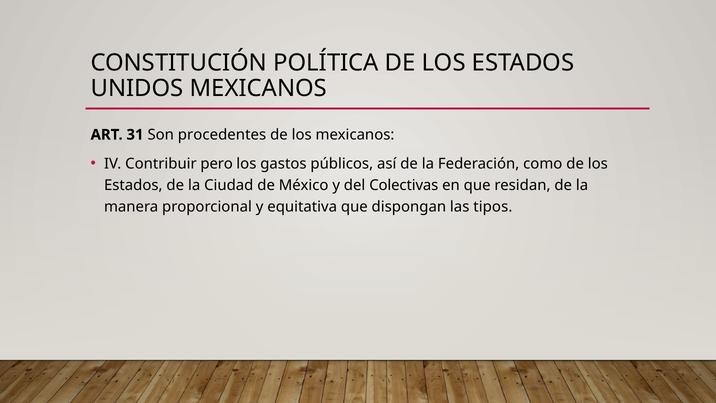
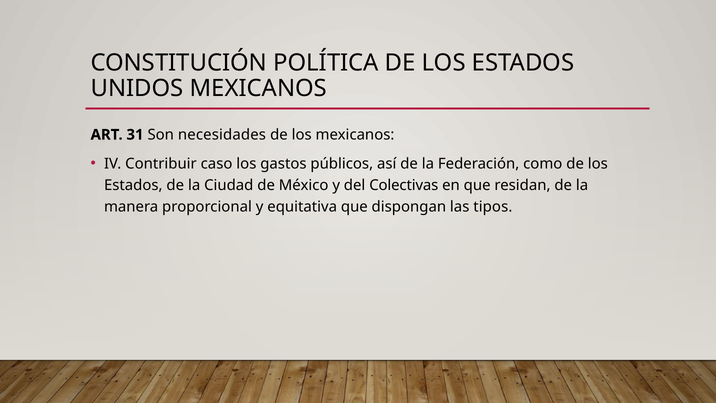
procedentes: procedentes -> necesidades
pero: pero -> caso
